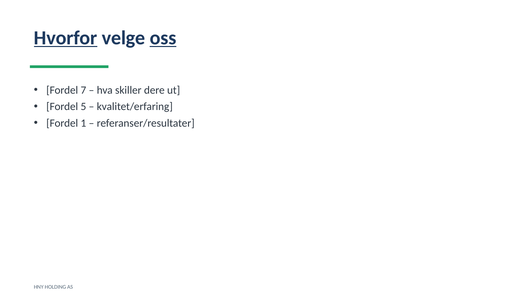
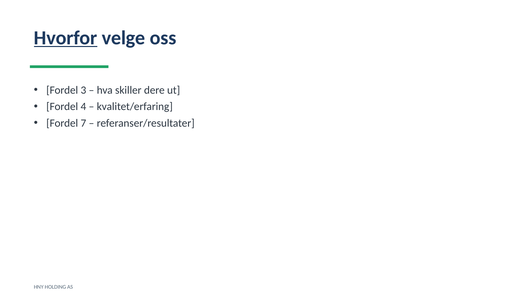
oss underline: present -> none
7: 7 -> 3
5: 5 -> 4
1: 1 -> 7
